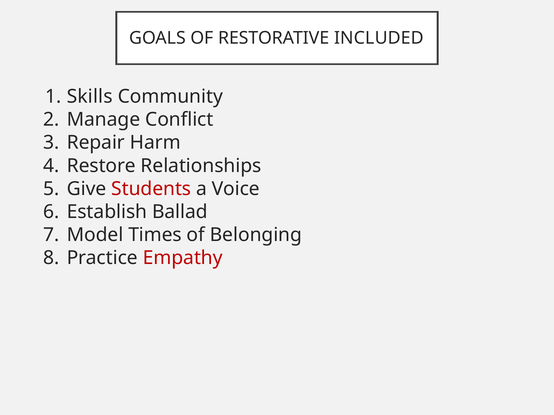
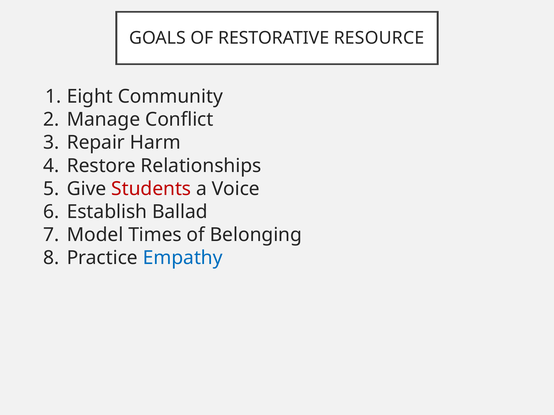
INCLUDED: INCLUDED -> RESOURCE
Skills: Skills -> Eight
Empathy colour: red -> blue
